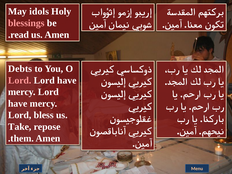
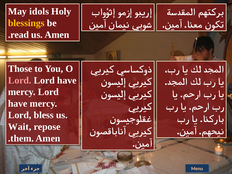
blessings colour: pink -> yellow
Debts: Debts -> Those
Take: Take -> Wait
